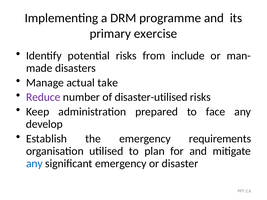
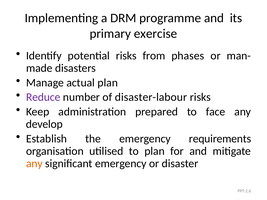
include: include -> phases
actual take: take -> plan
disaster-utilised: disaster-utilised -> disaster-labour
any at (34, 164) colour: blue -> orange
